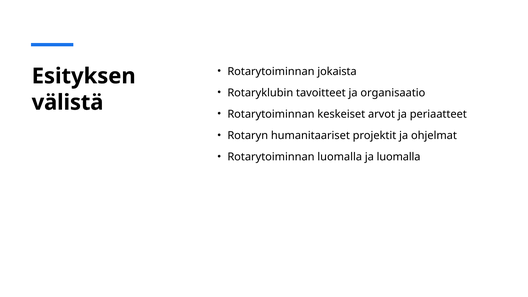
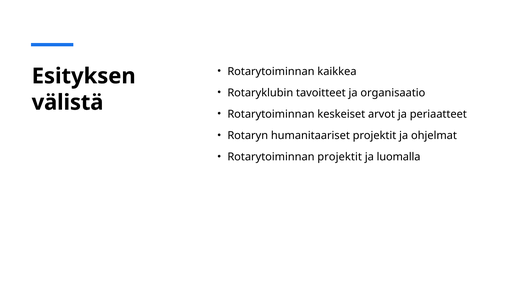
jokaista: jokaista -> kaikkea
Rotarytoiminnan luomalla: luomalla -> projektit
